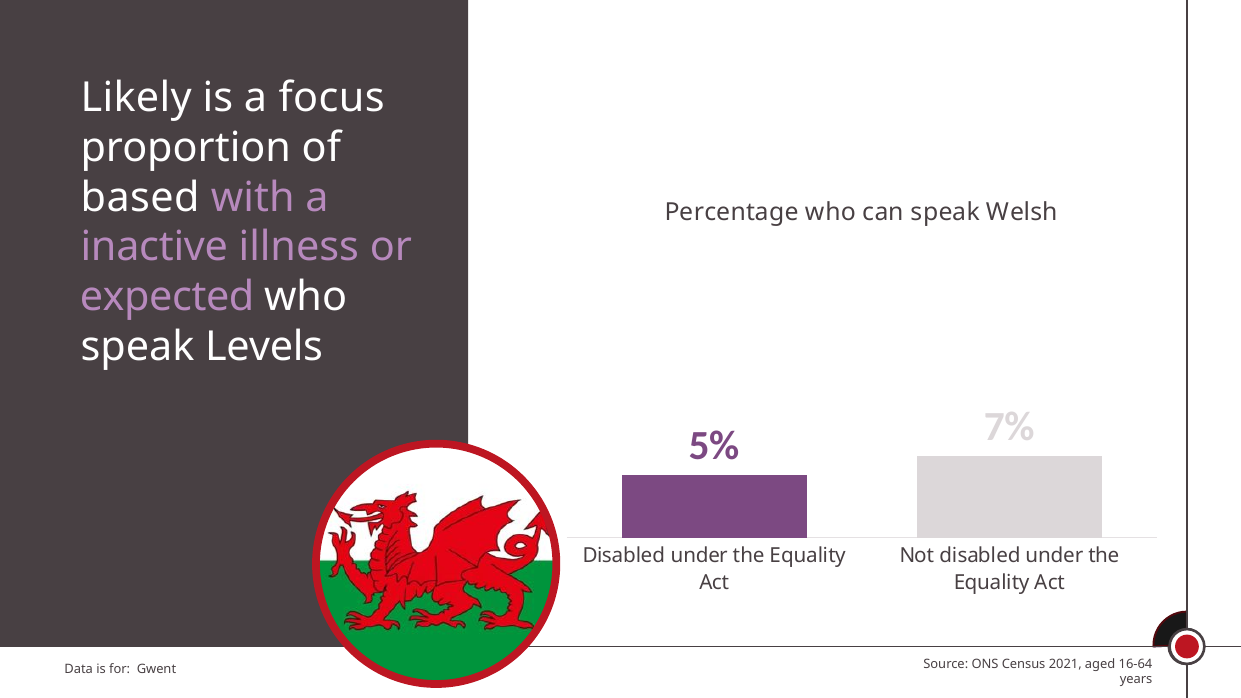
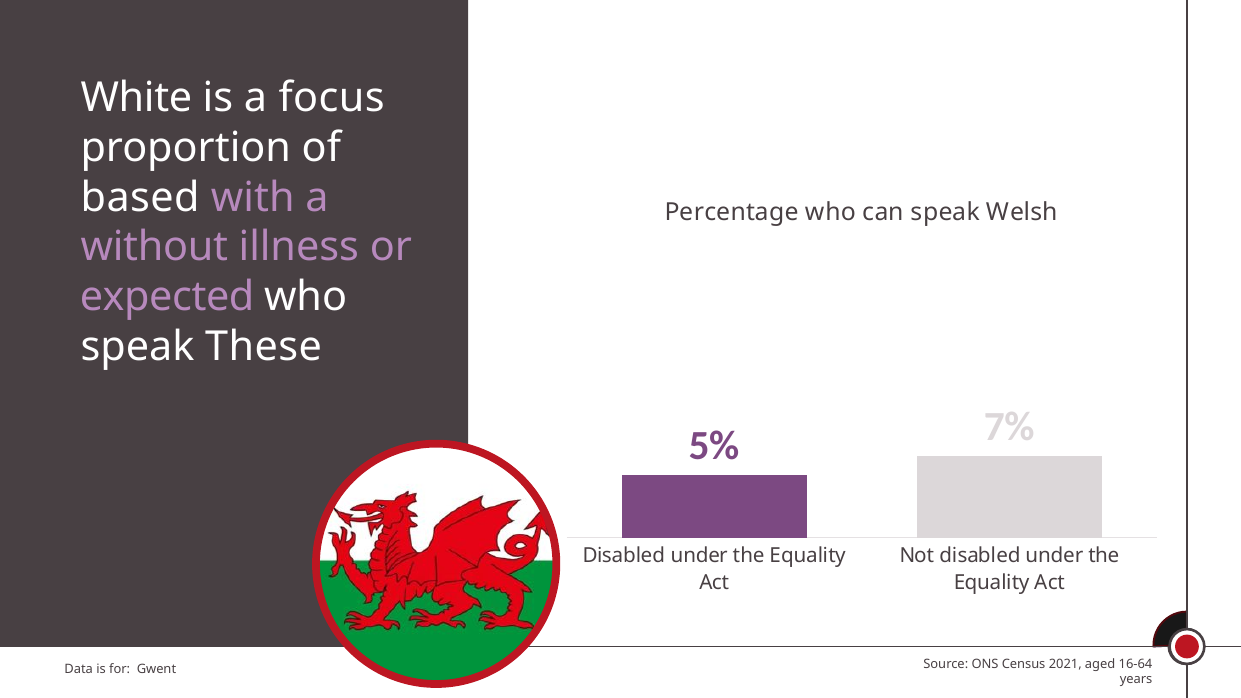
Likely: Likely -> White
inactive: inactive -> without
Levels: Levels -> These
